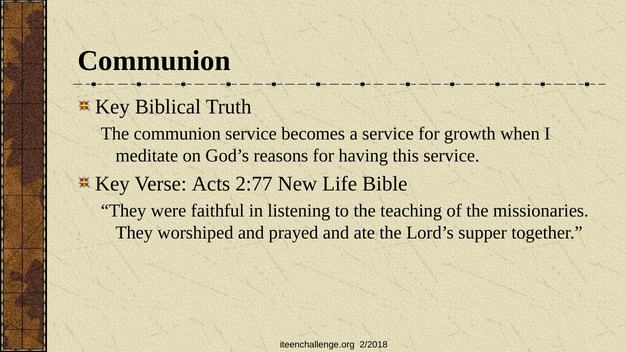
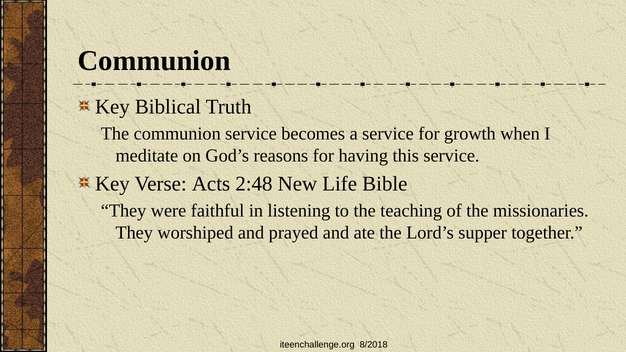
2:77: 2:77 -> 2:48
2/2018: 2/2018 -> 8/2018
